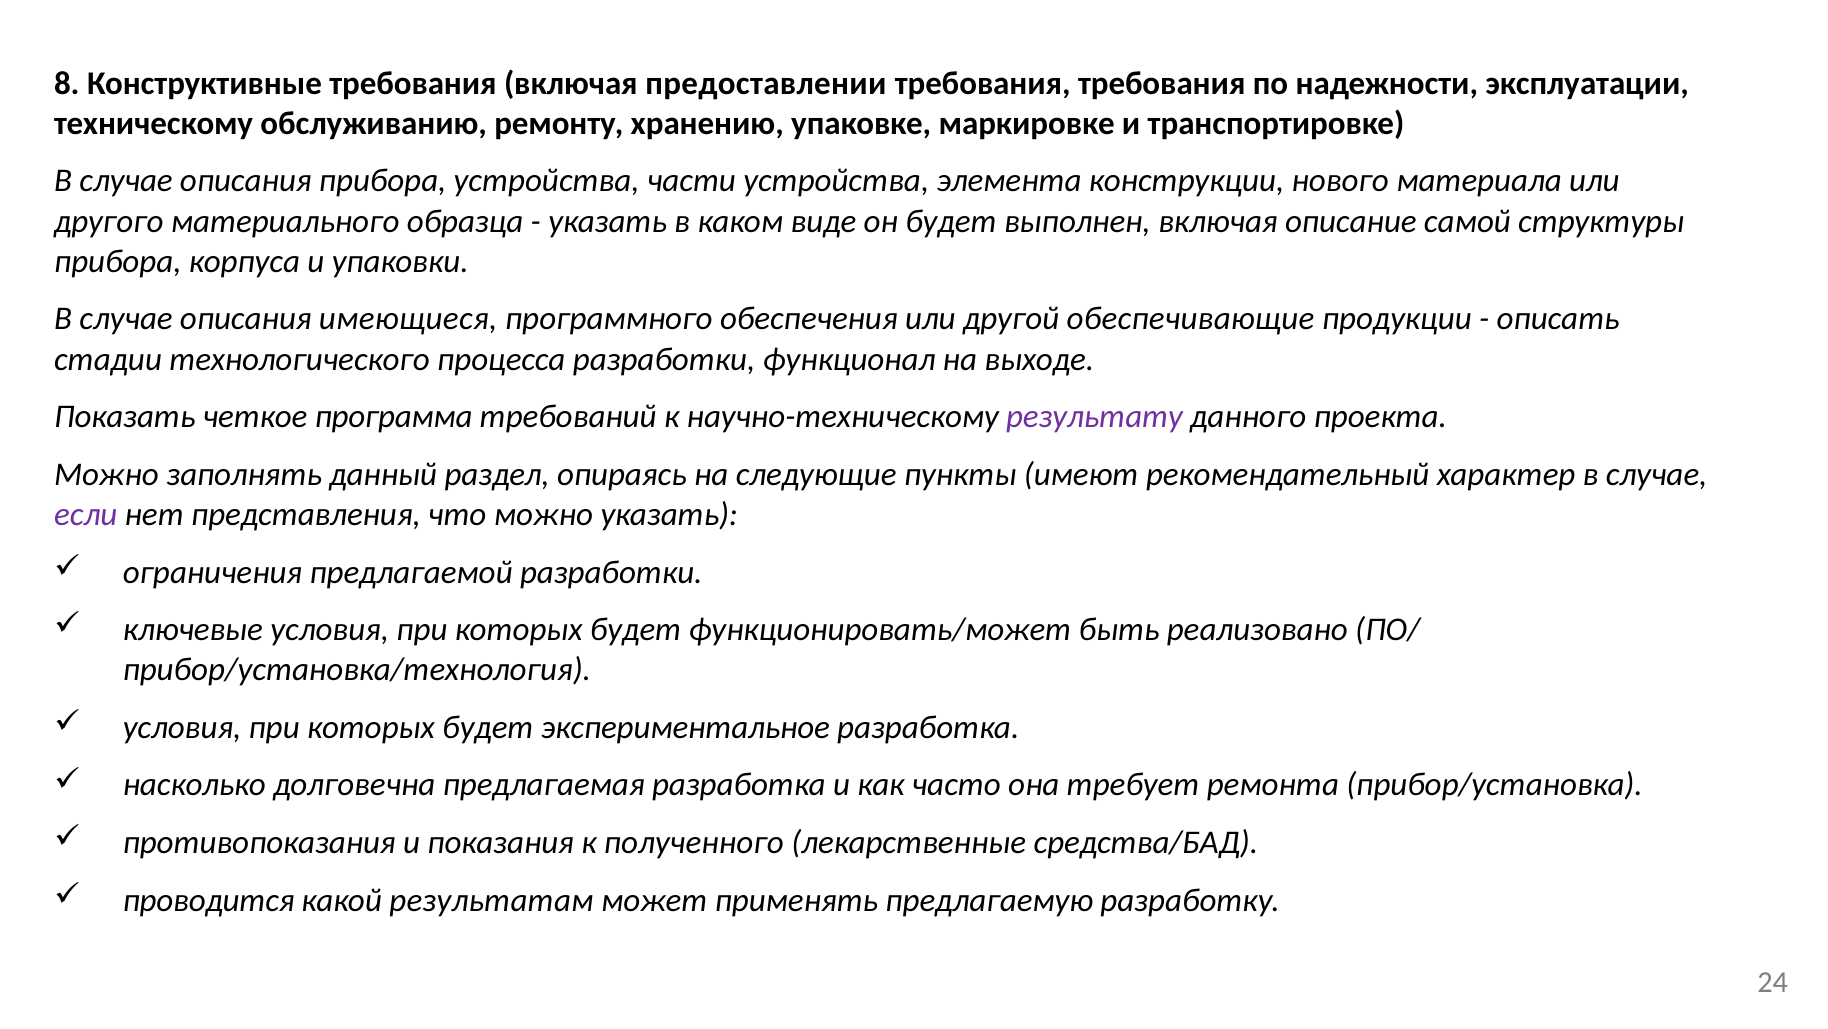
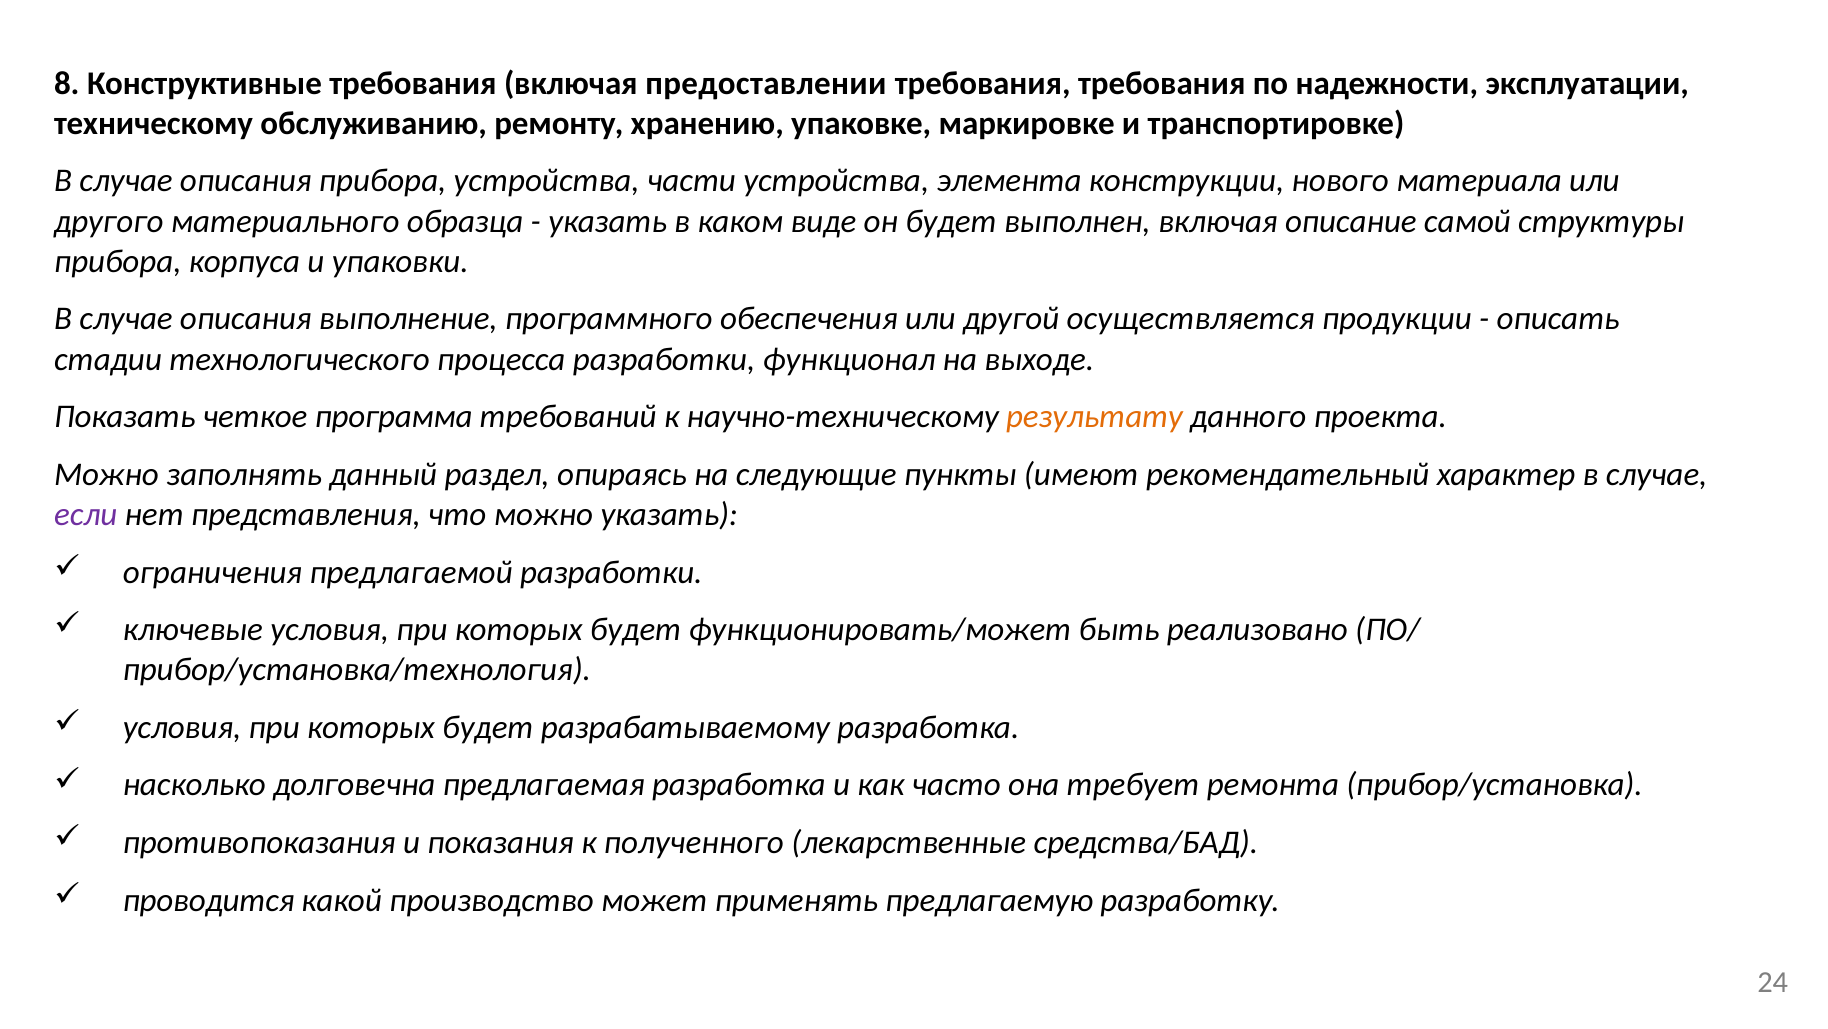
имеющиеся: имеющиеся -> выполнение
обеспечивающие: обеспечивающие -> осуществляется
результату colour: purple -> orange
экспериментальное: экспериментальное -> разрабатываемому
результатам: результатам -> производство
